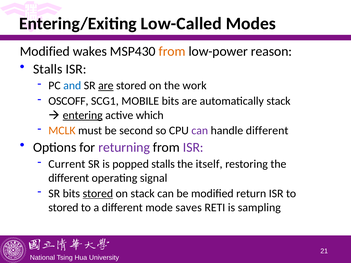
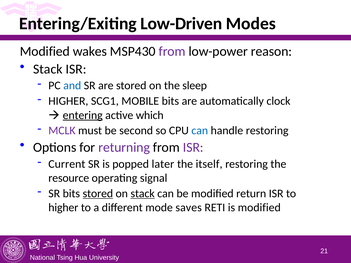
Low-Called: Low-Called -> Low-Driven
from at (172, 51) colour: orange -> purple
Stalls at (48, 69): Stalls -> Stack
are at (106, 86) underline: present -> none
work: work -> sleep
OSCOFF at (68, 101): OSCOFF -> HIGHER
automatically stack: stack -> clock
MCLK colour: orange -> purple
can at (200, 131) colour: purple -> blue
handle different: different -> restoring
popped stalls: stalls -> later
different at (69, 178): different -> resource
stack at (143, 194) underline: none -> present
stored at (63, 208): stored -> higher
is sampling: sampling -> modified
